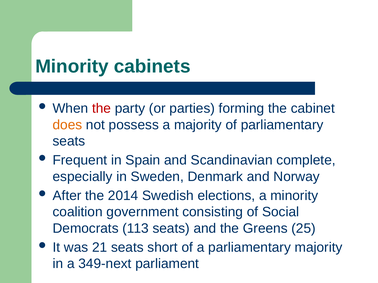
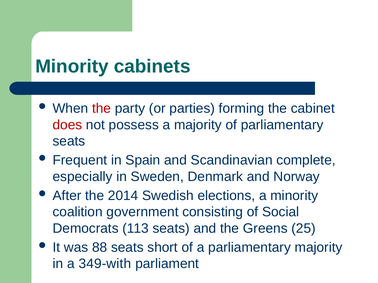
does colour: orange -> red
21: 21 -> 88
349-next: 349-next -> 349-with
